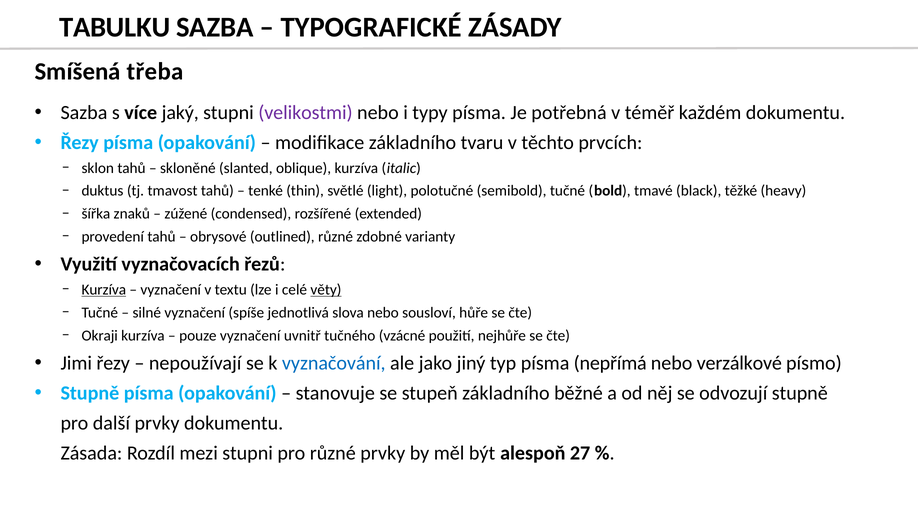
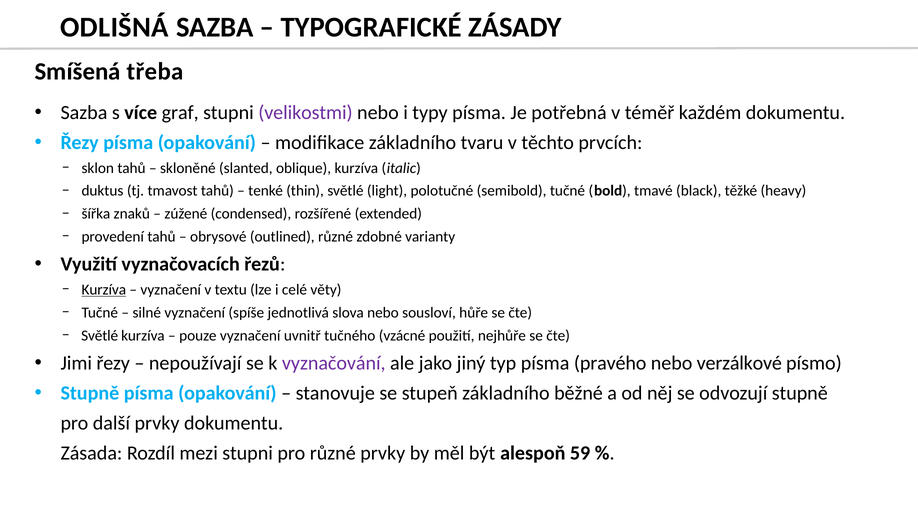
TABULKU: TABULKU -> ODLIŠNÁ
jaký: jaký -> graf
věty underline: present -> none
Okraji at (100, 336): Okraji -> Světlé
vyznačování colour: blue -> purple
nepřímá: nepřímá -> pravého
27: 27 -> 59
